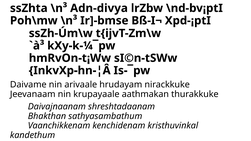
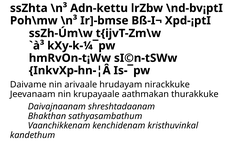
Adn-divya: Adn-divya -> Adn-kettu
